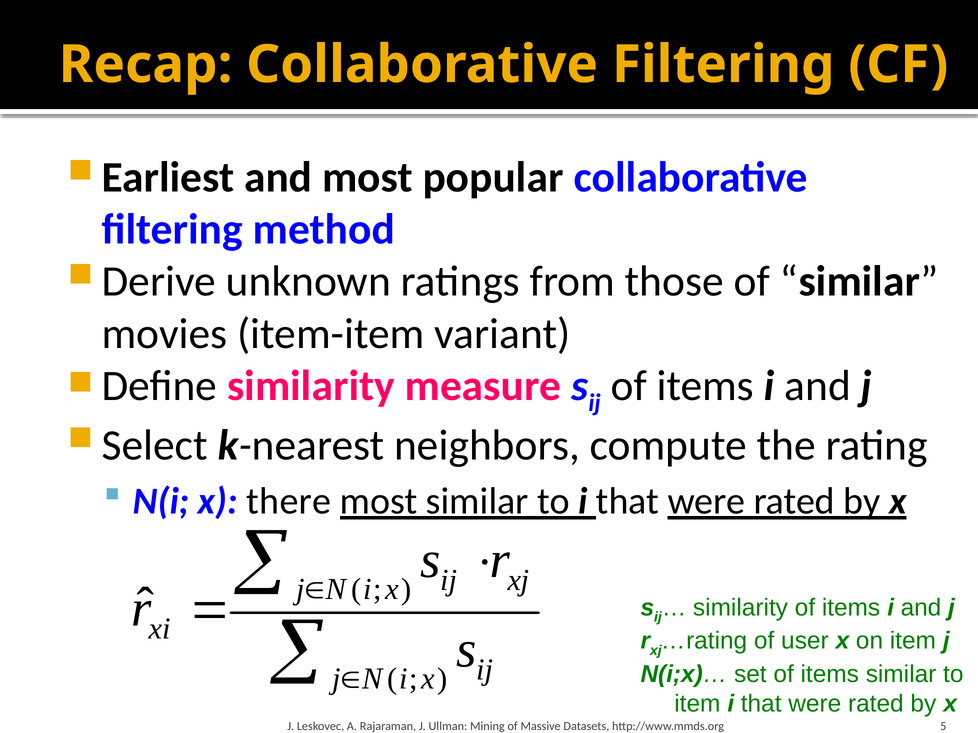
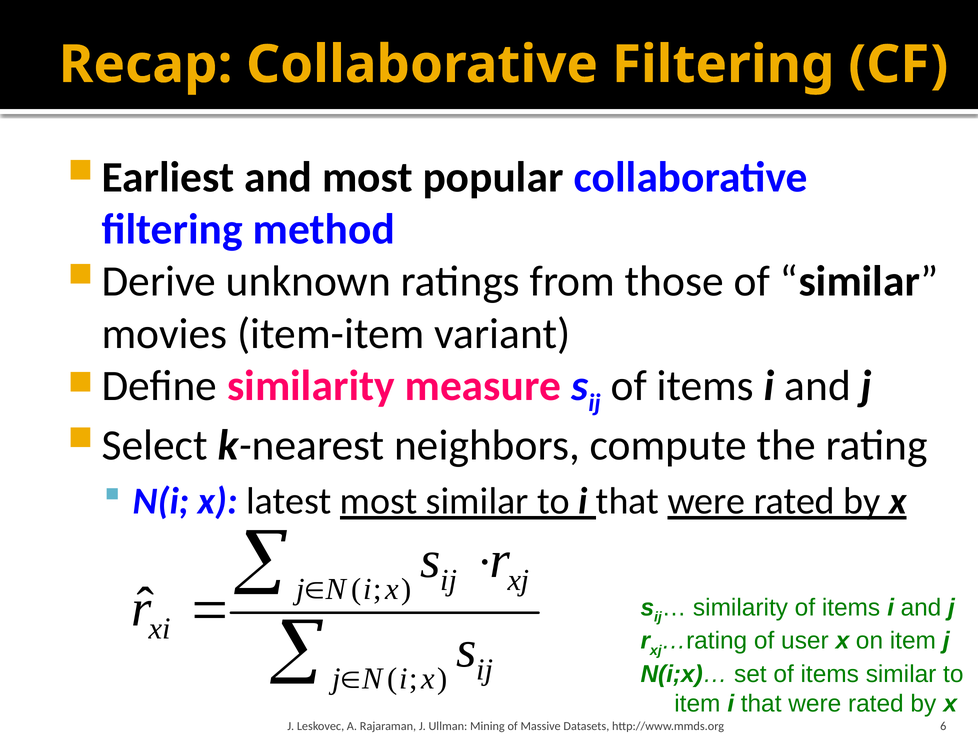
there: there -> latest
5: 5 -> 6
